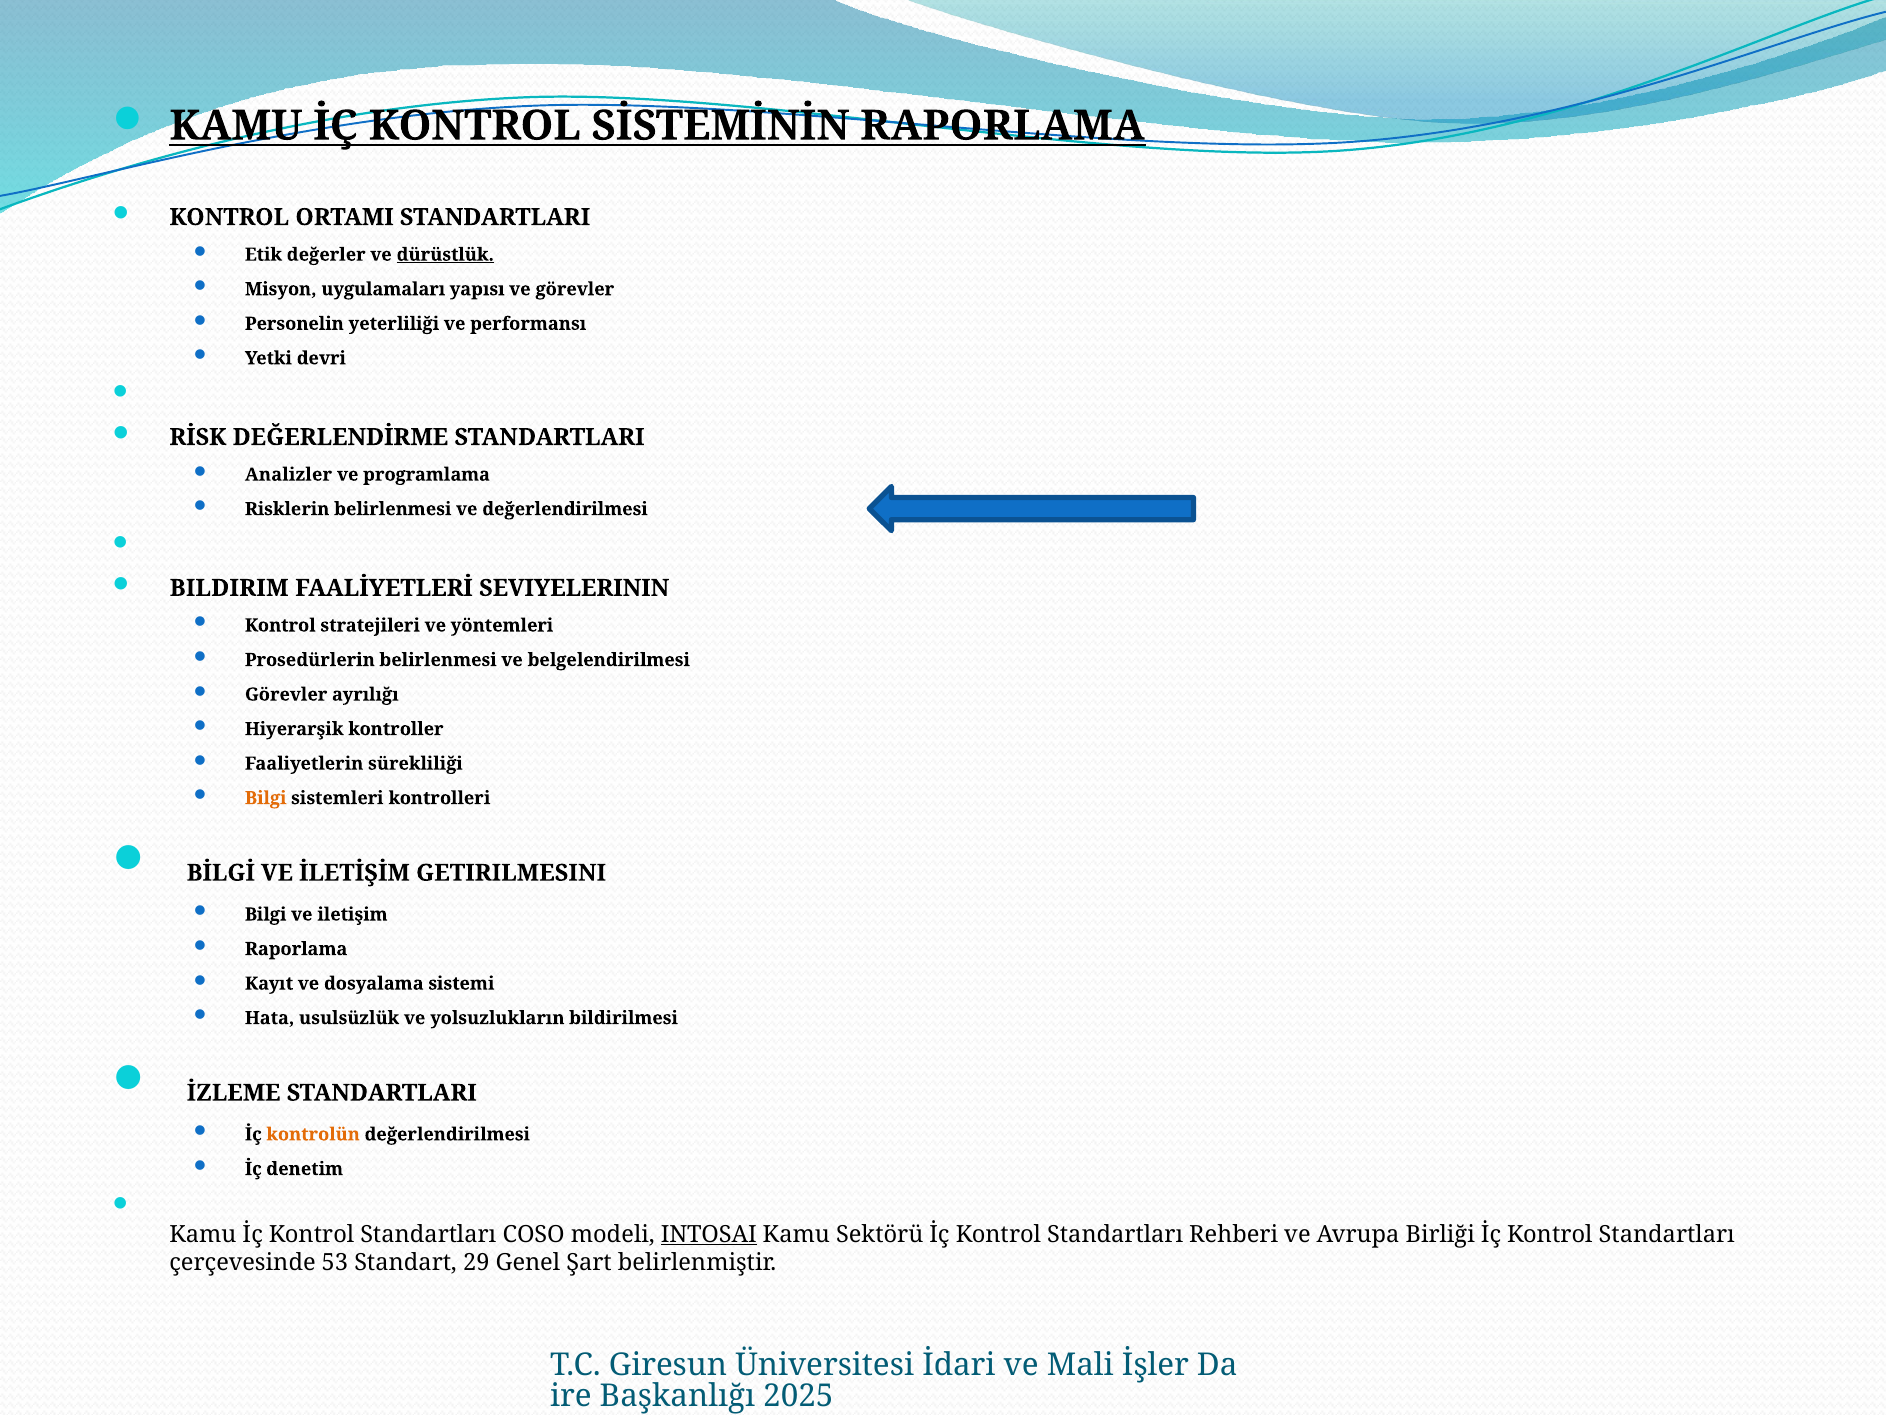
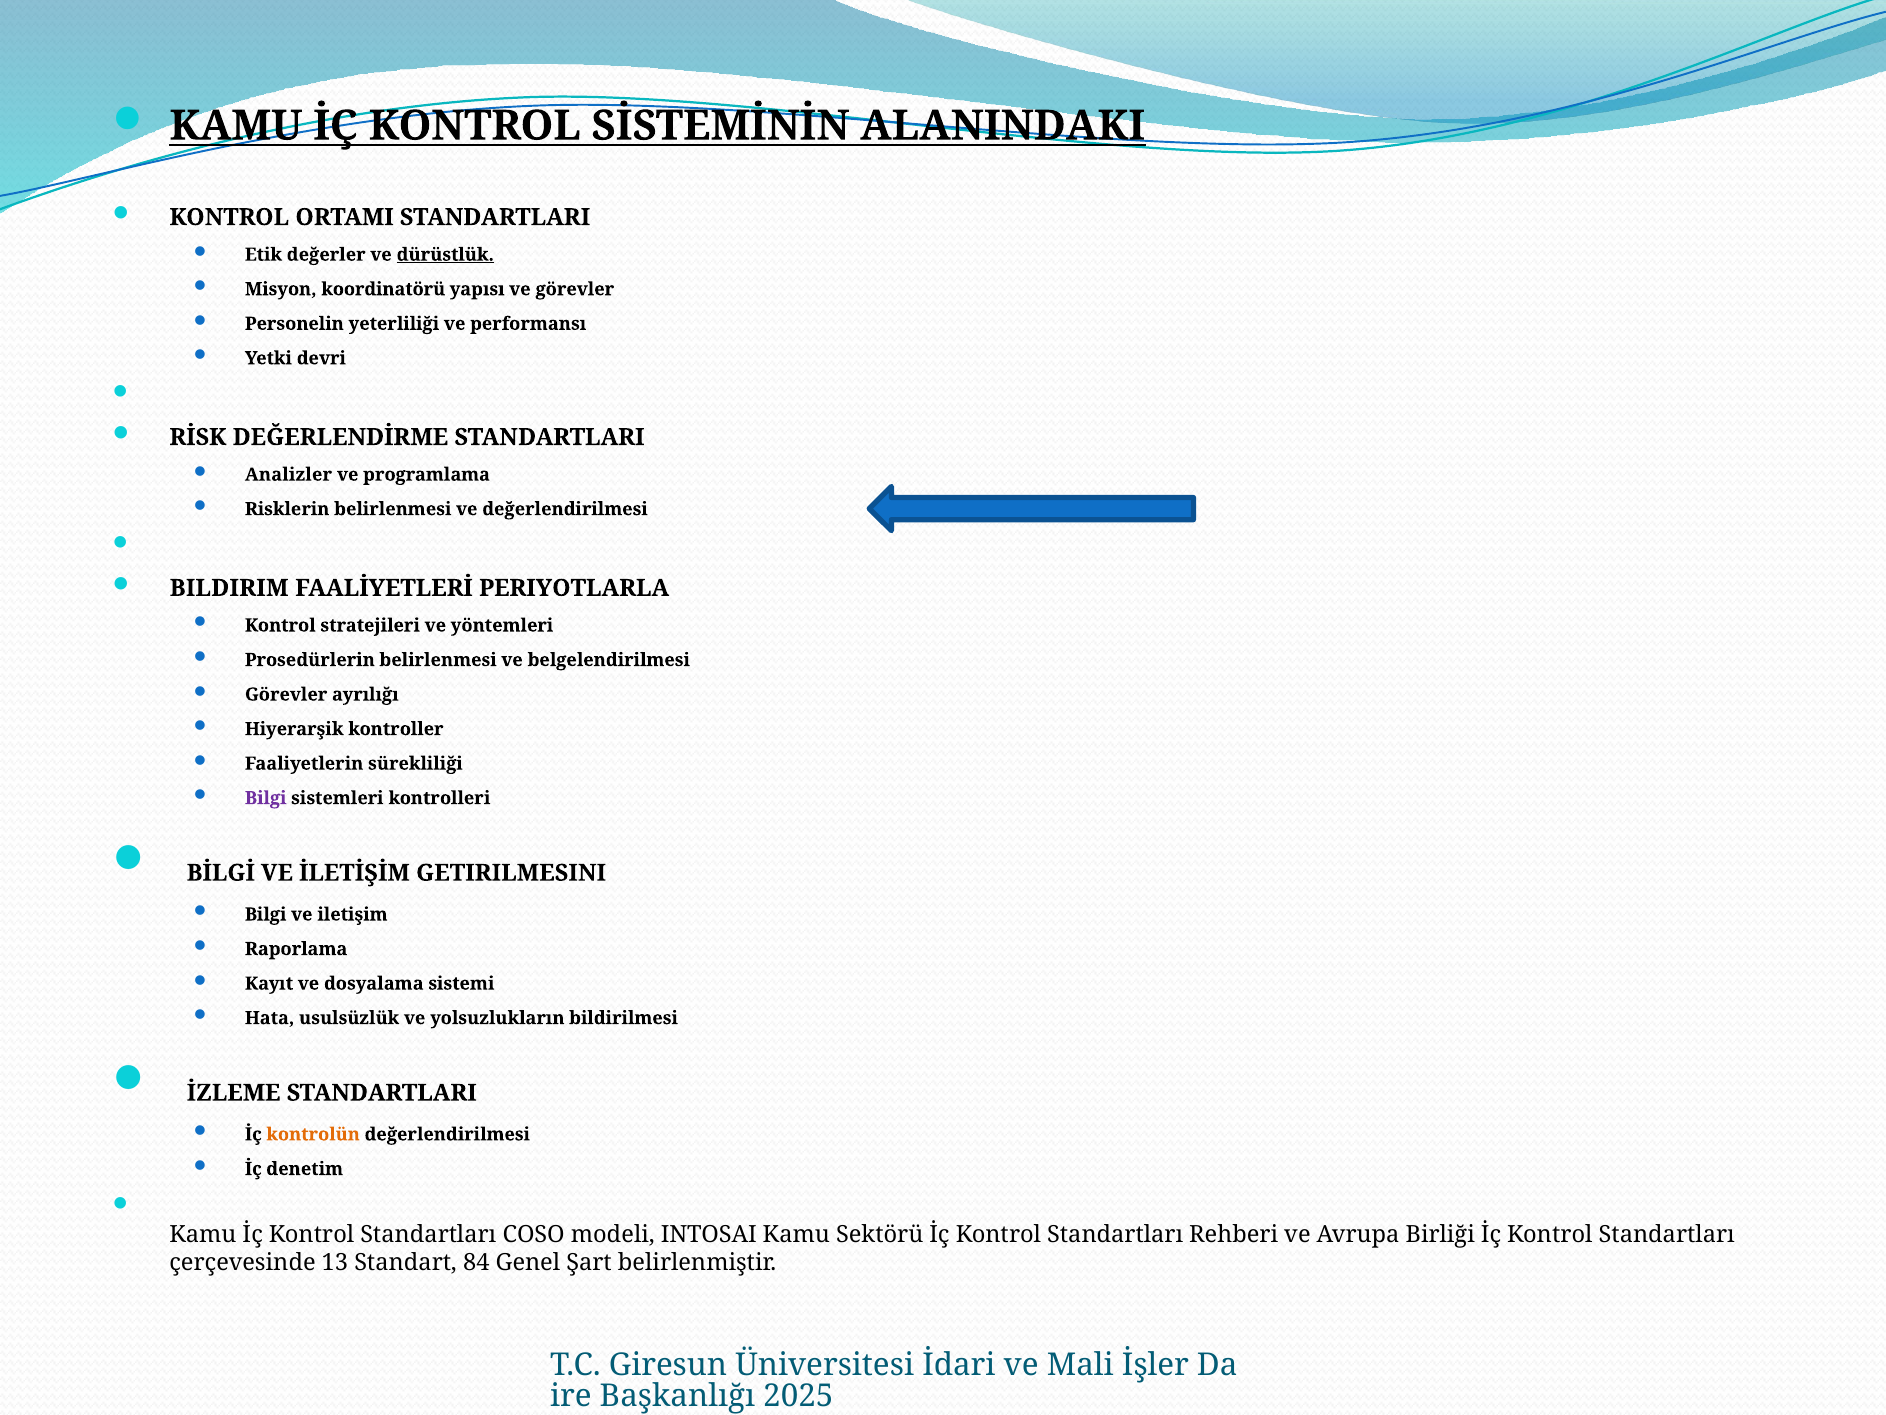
SİSTEMİNİN RAPORLAMA: RAPORLAMA -> ALANINDAKI
uygulamaları: uygulamaları -> koordinatörü
SEVIYELERININ: SEVIYELERININ -> PERIYOTLARLA
Bilgi at (266, 798) colour: orange -> purple
INTOSAI underline: present -> none
53: 53 -> 13
29: 29 -> 84
